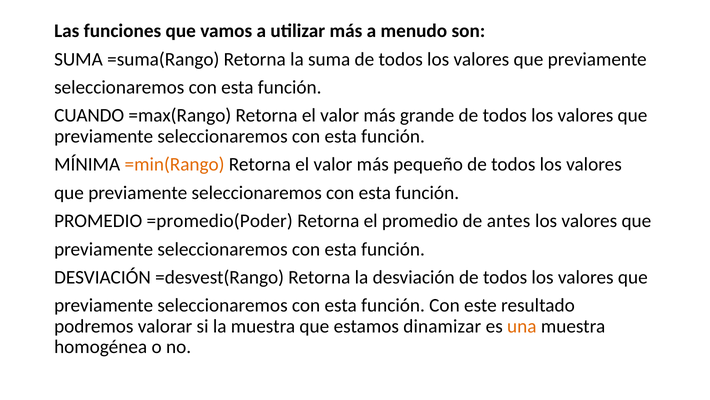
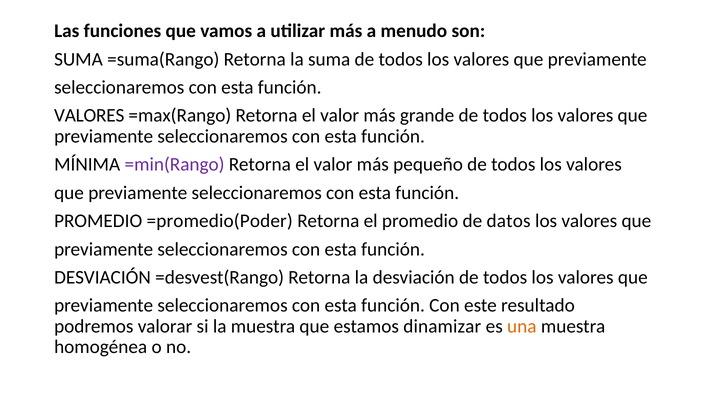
CUANDO at (89, 115): CUANDO -> VALORES
=min(Rango colour: orange -> purple
antes: antes -> datos
